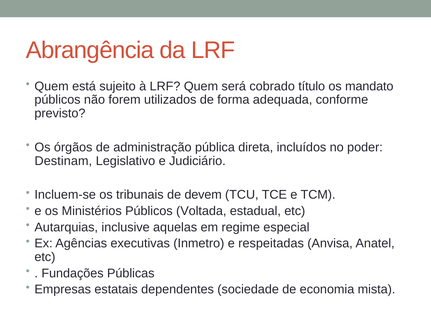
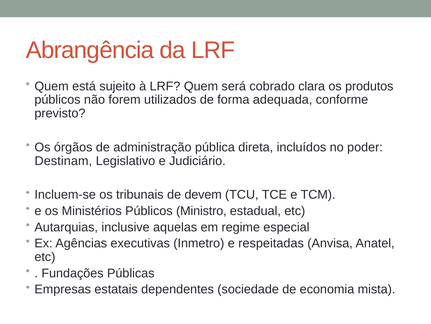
título: título -> clara
mandato: mandato -> produtos
Voltada: Voltada -> Ministro
